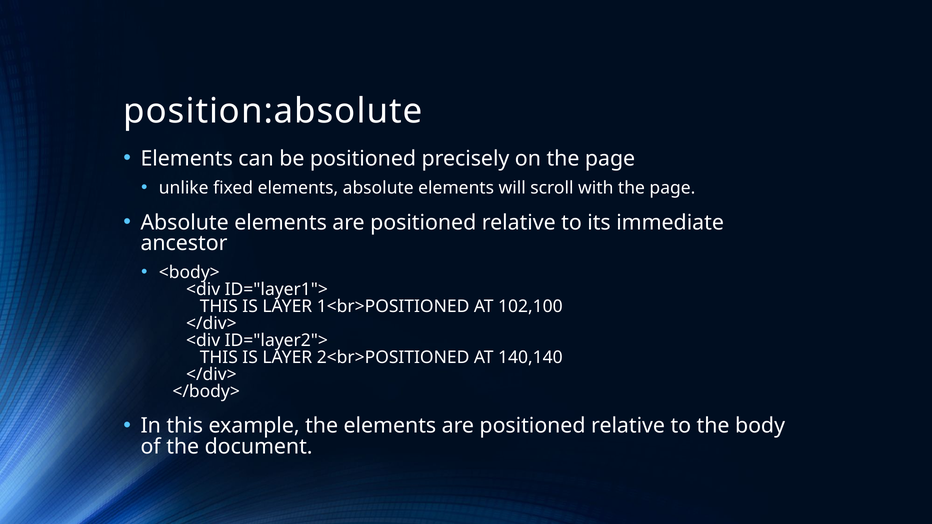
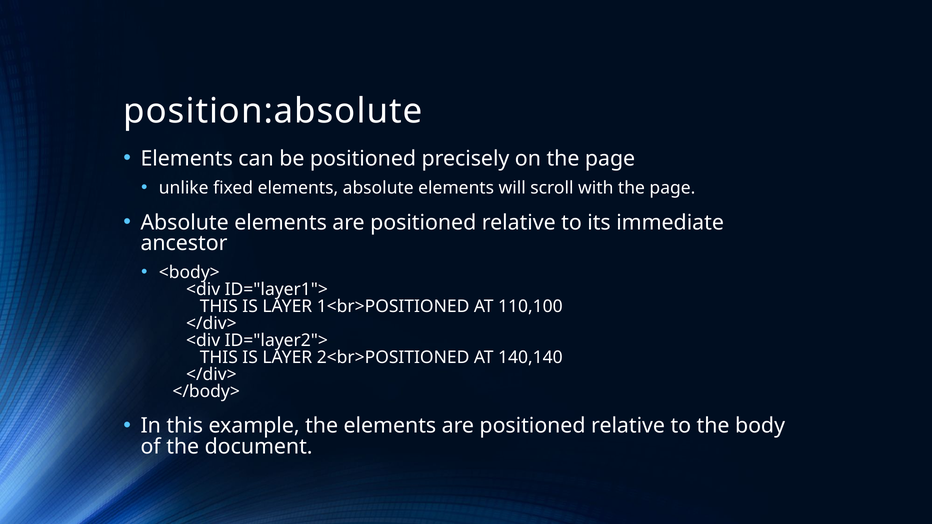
102,100: 102,100 -> 110,100
